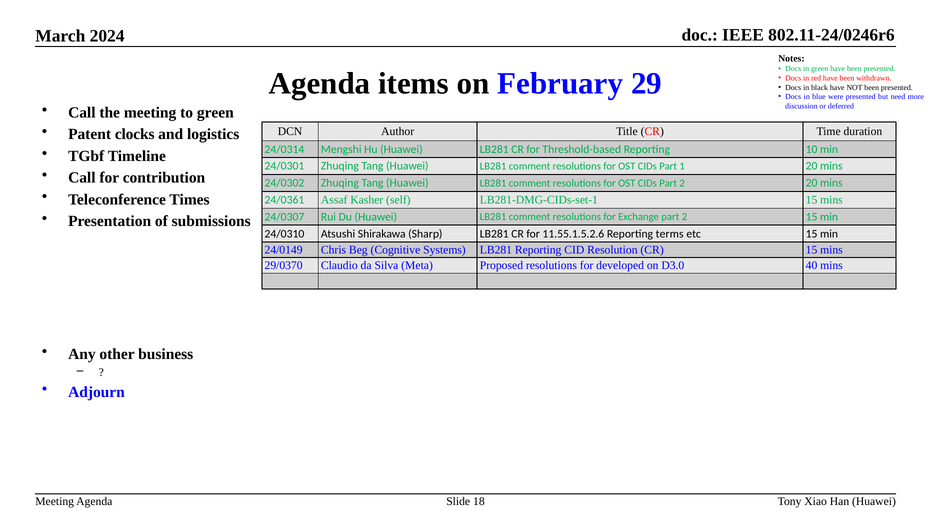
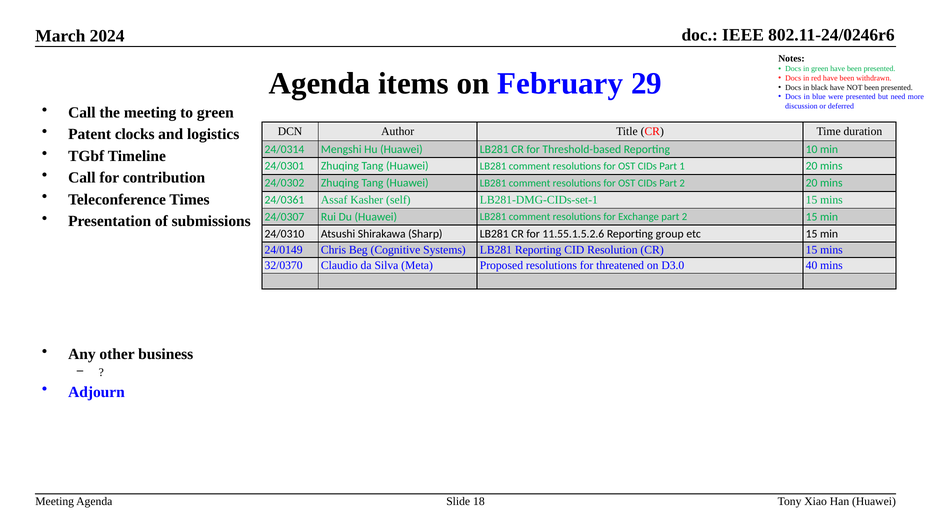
terms: terms -> group
29/0370: 29/0370 -> 32/0370
developed: developed -> threatened
